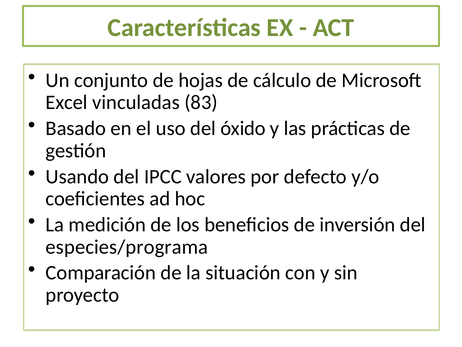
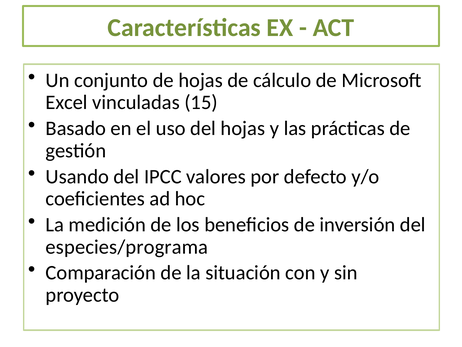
83: 83 -> 15
del óxido: óxido -> hojas
